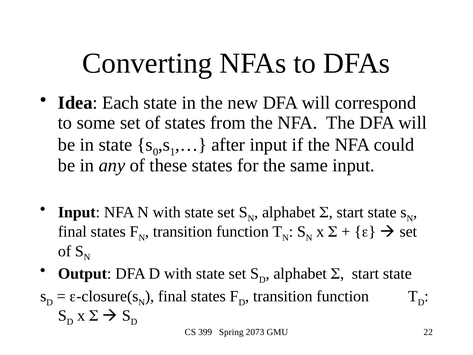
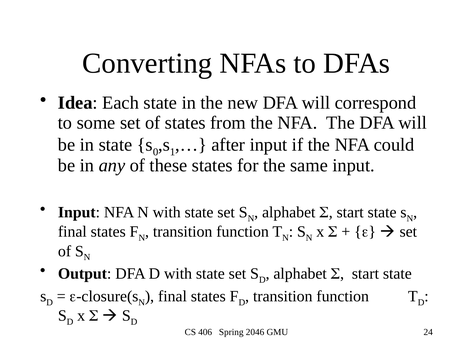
399: 399 -> 406
2073: 2073 -> 2046
22: 22 -> 24
